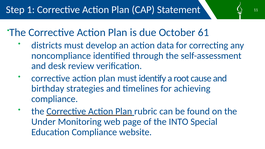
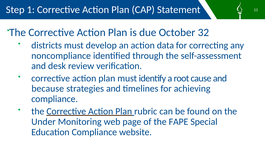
61: 61 -> 32
birthday: birthday -> because
INTO: INTO -> FAPE
